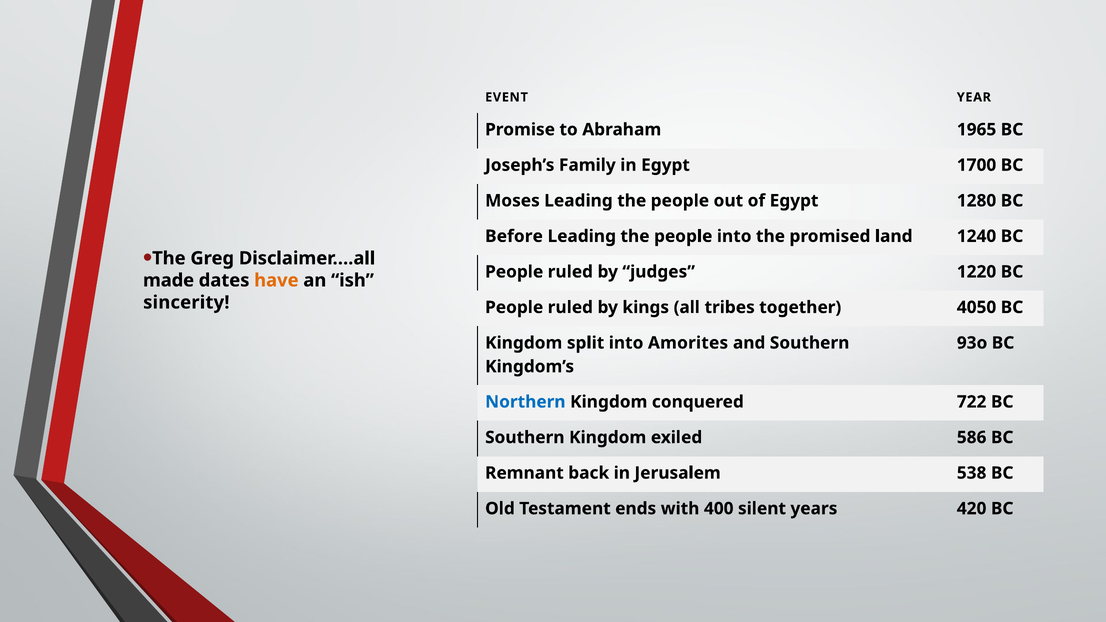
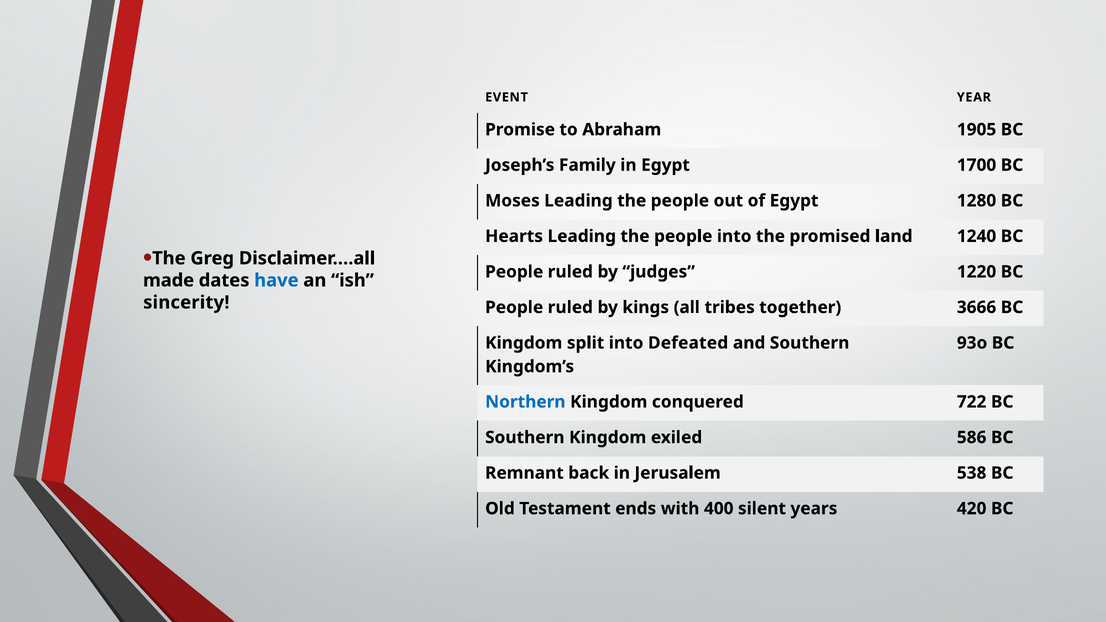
1965: 1965 -> 1905
Before: Before -> Hearts
have colour: orange -> blue
4050: 4050 -> 3666
Amorites: Amorites -> Defeated
